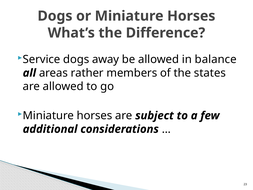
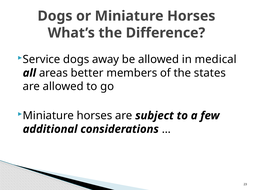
balance: balance -> medical
rather: rather -> better
